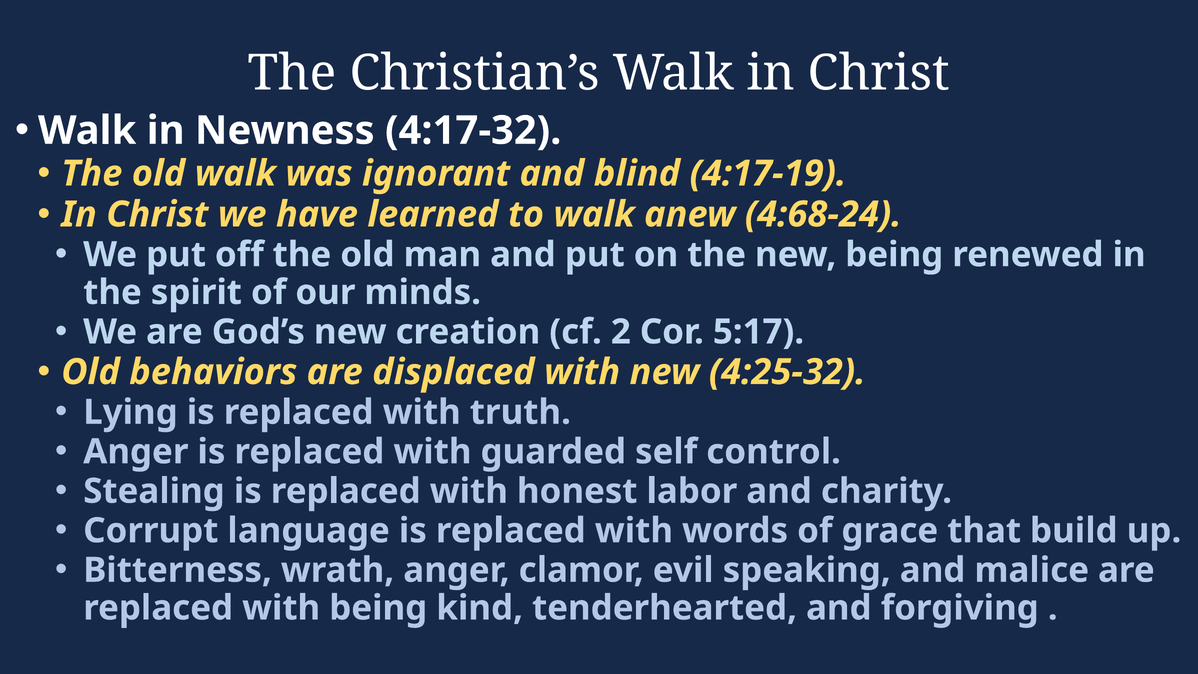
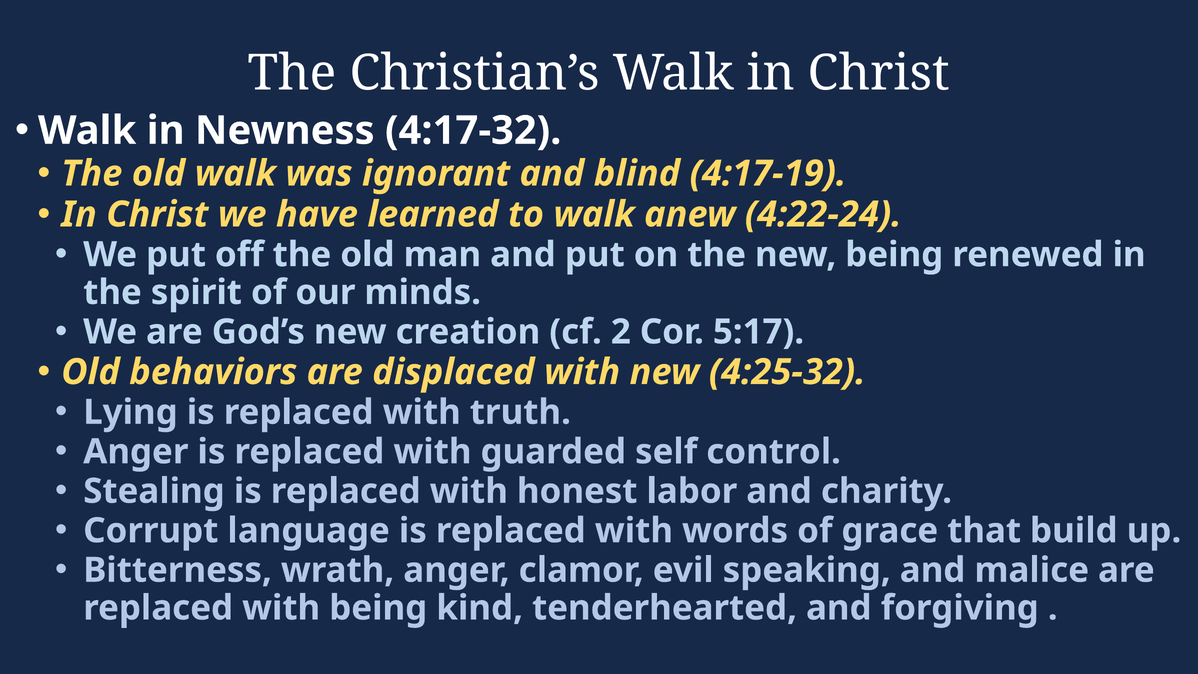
4:68-24: 4:68-24 -> 4:22-24
